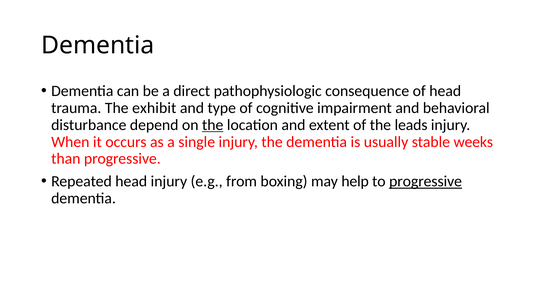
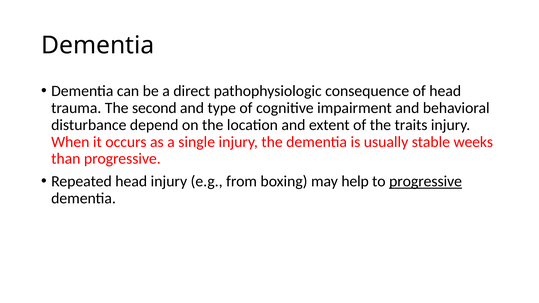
exhibit: exhibit -> second
the at (213, 125) underline: present -> none
leads: leads -> traits
